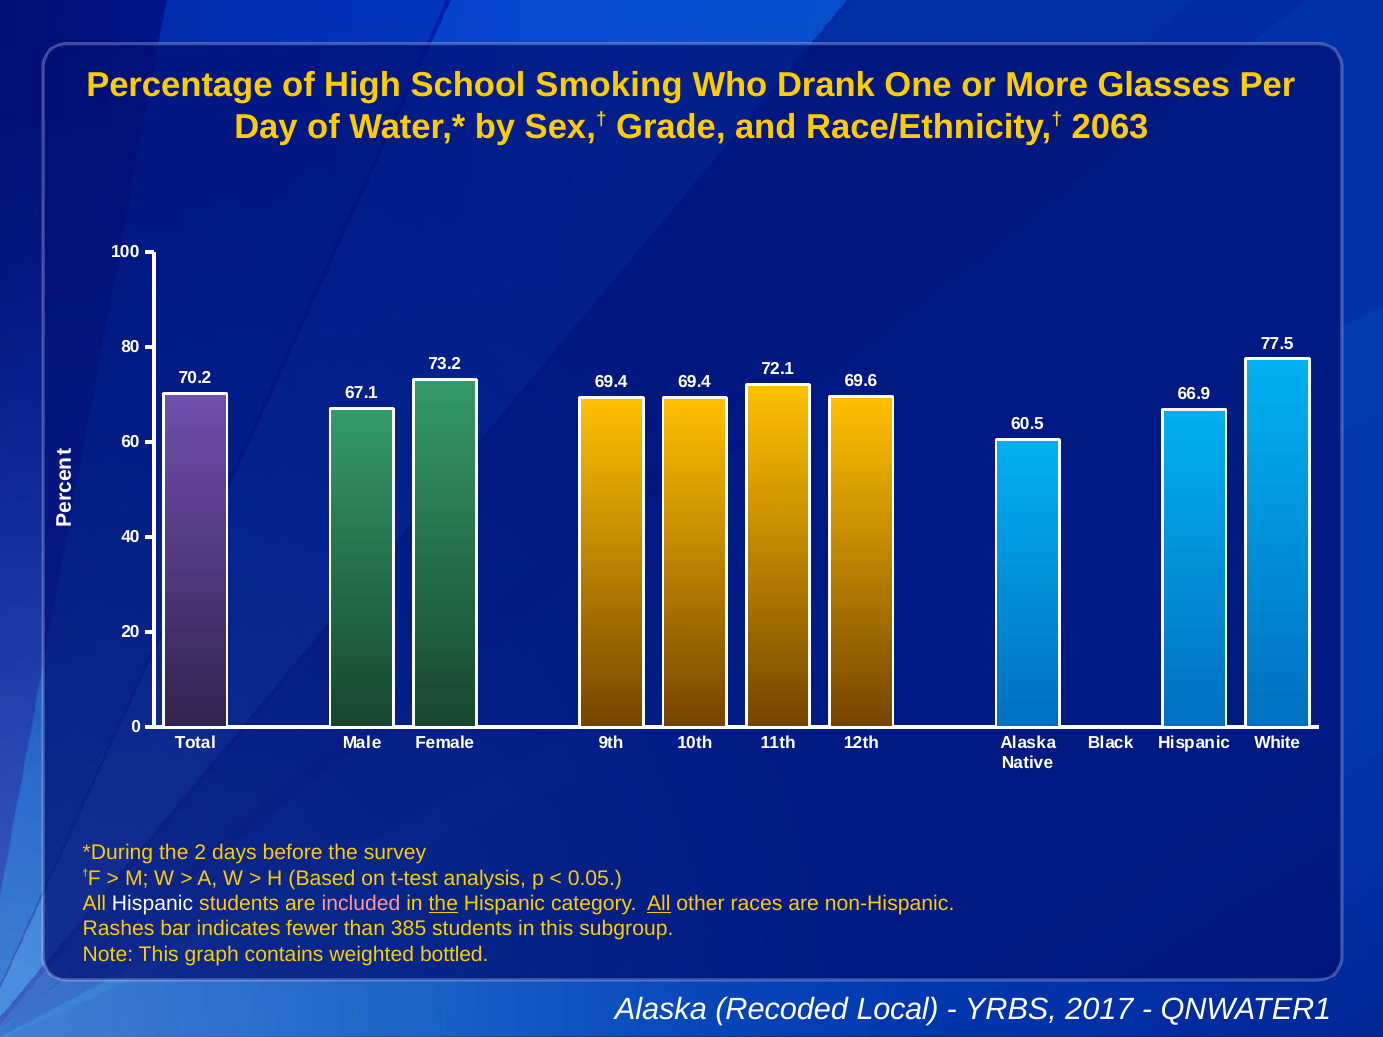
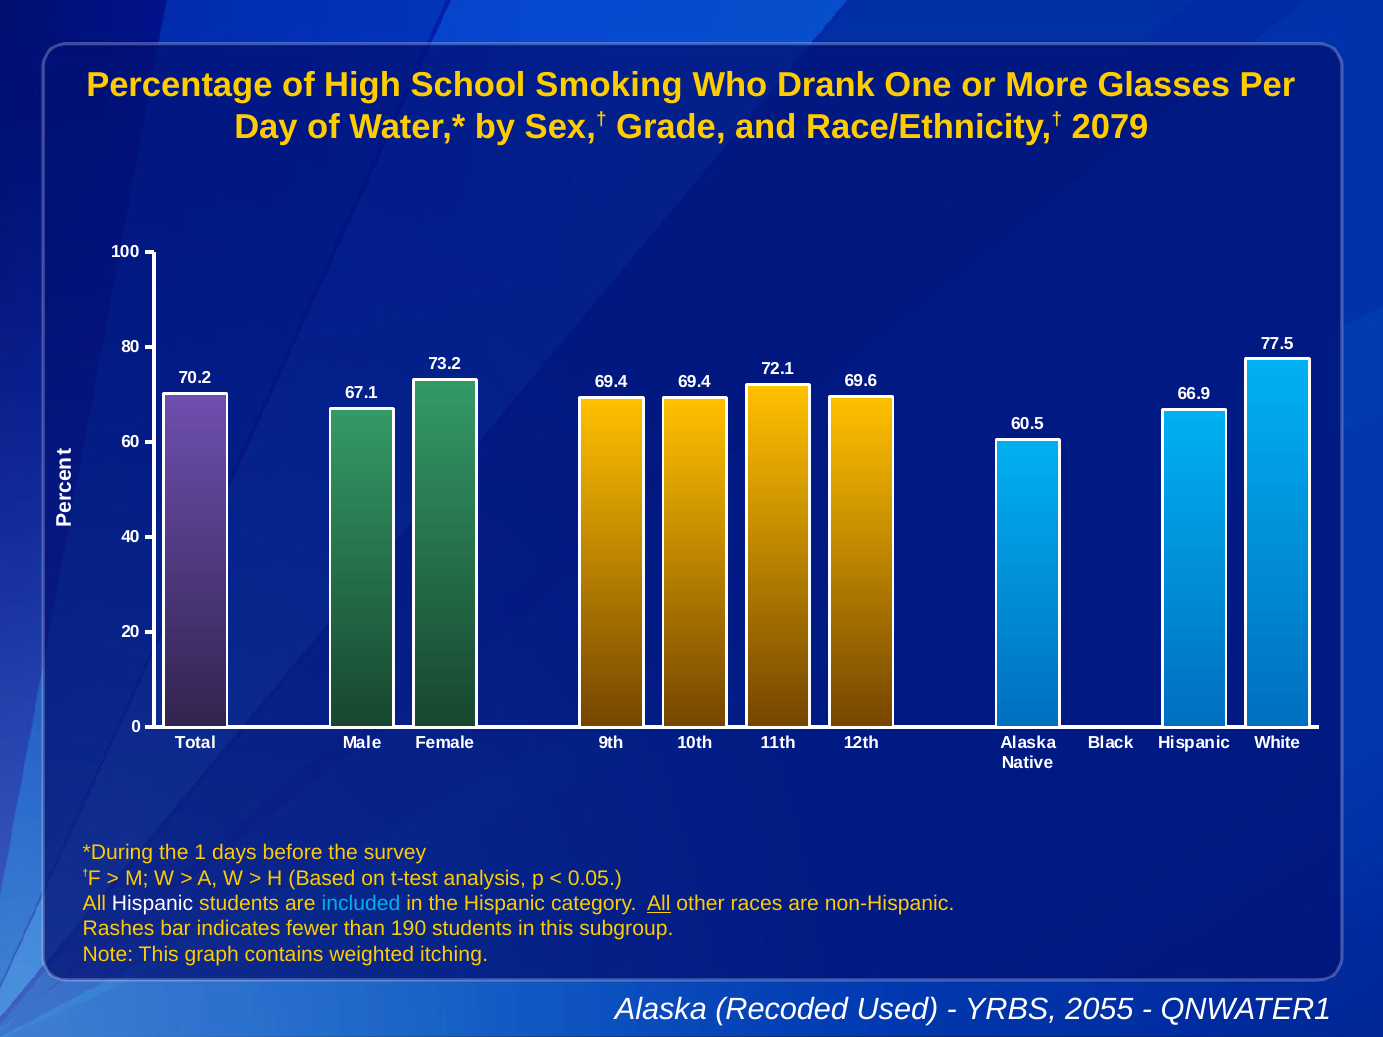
2063: 2063 -> 2079
2: 2 -> 1
included colour: pink -> light blue
the at (443, 904) underline: present -> none
385: 385 -> 190
bottled: bottled -> itching
Local: Local -> Used
2017: 2017 -> 2055
